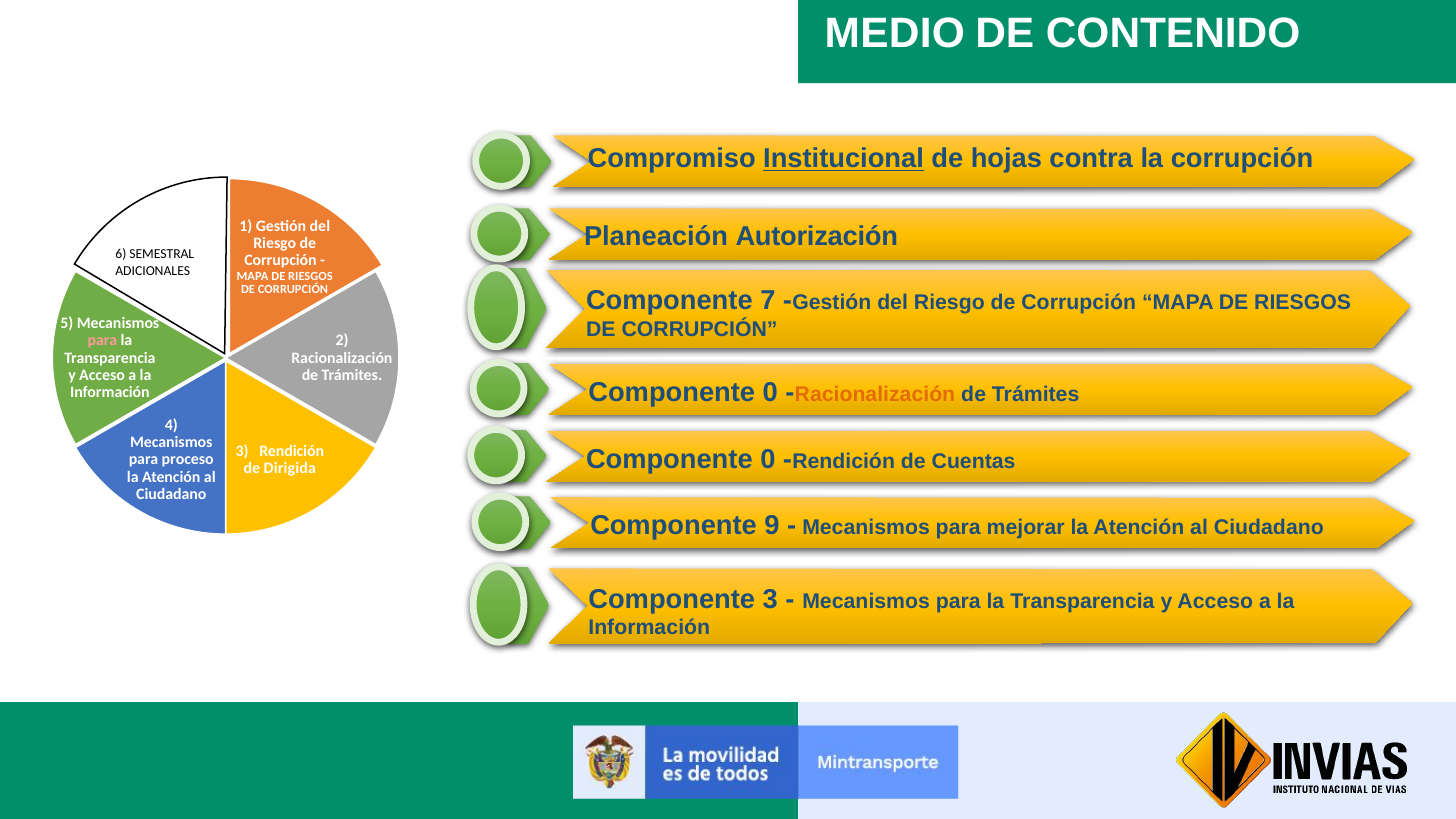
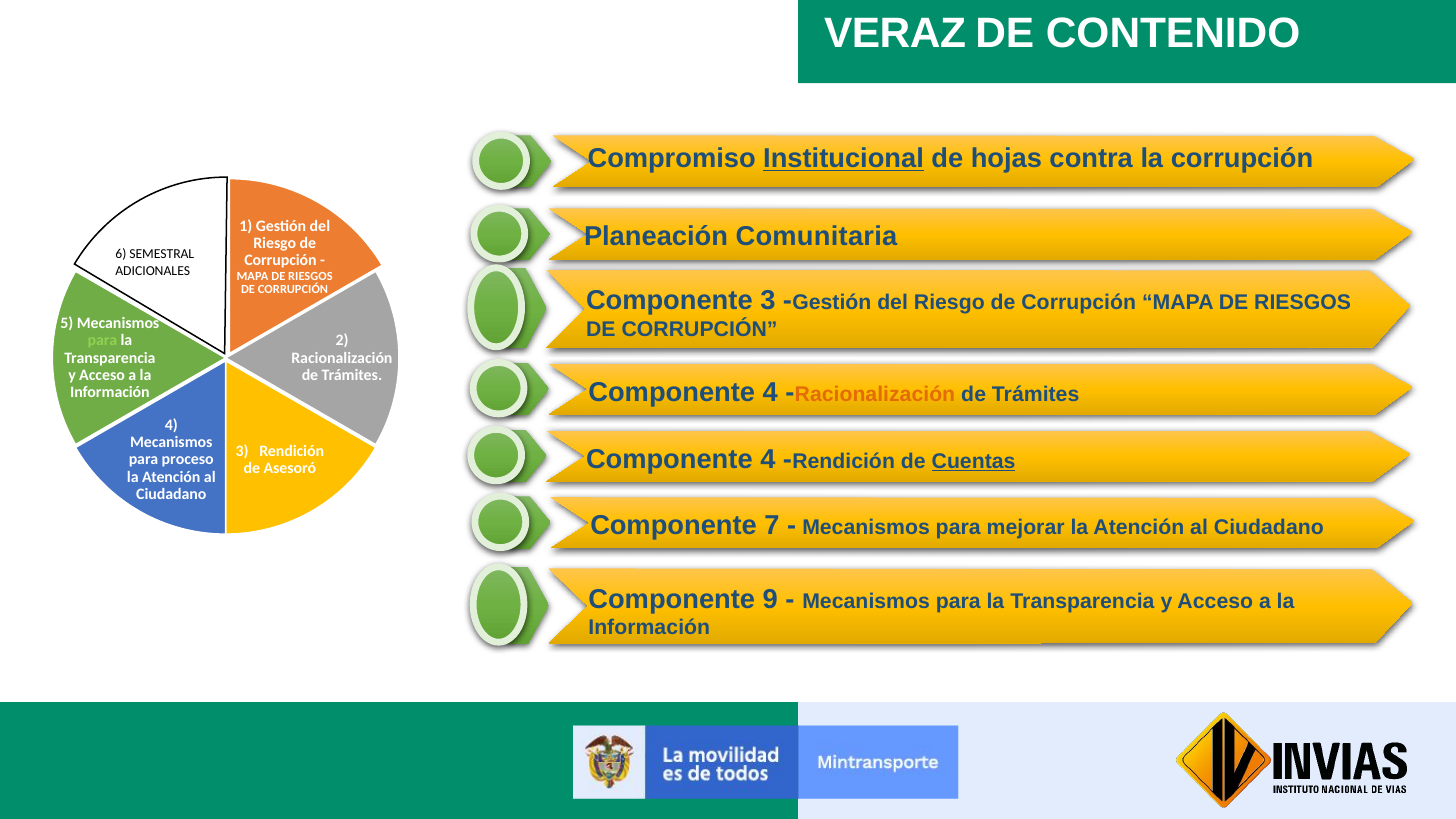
MEDIO: MEDIO -> VERAZ
Autorización: Autorización -> Comunitaria
Componente 7: 7 -> 3
para at (102, 341) colour: pink -> light green
0 at (770, 392): 0 -> 4
0 at (768, 459): 0 -> 4
Cuentas underline: none -> present
Dirigida: Dirigida -> Asesoró
9: 9 -> 7
Componente 3: 3 -> 9
